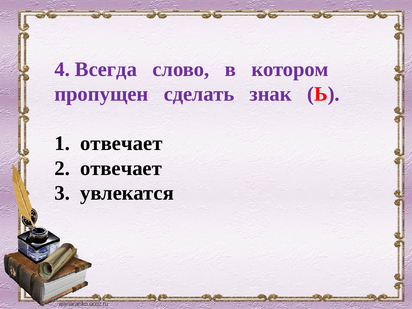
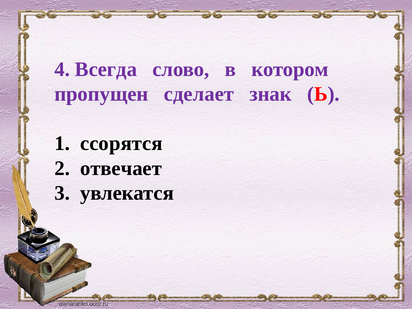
сделать: сделать -> сделает
отвечает at (121, 144): отвечает -> ссорятся
